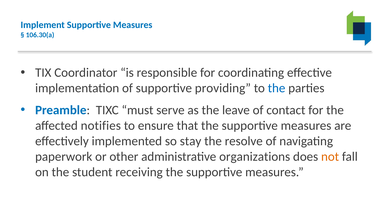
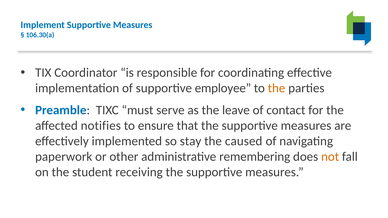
providing: providing -> employee
the at (277, 88) colour: blue -> orange
resolve: resolve -> caused
organizations: organizations -> remembering
